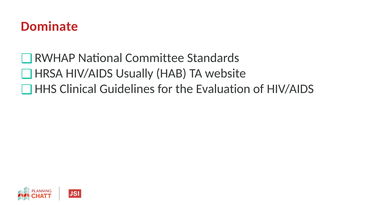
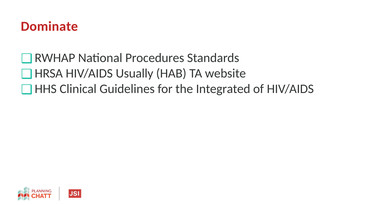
Committee: Committee -> Procedures
Evaluation: Evaluation -> Integrated
